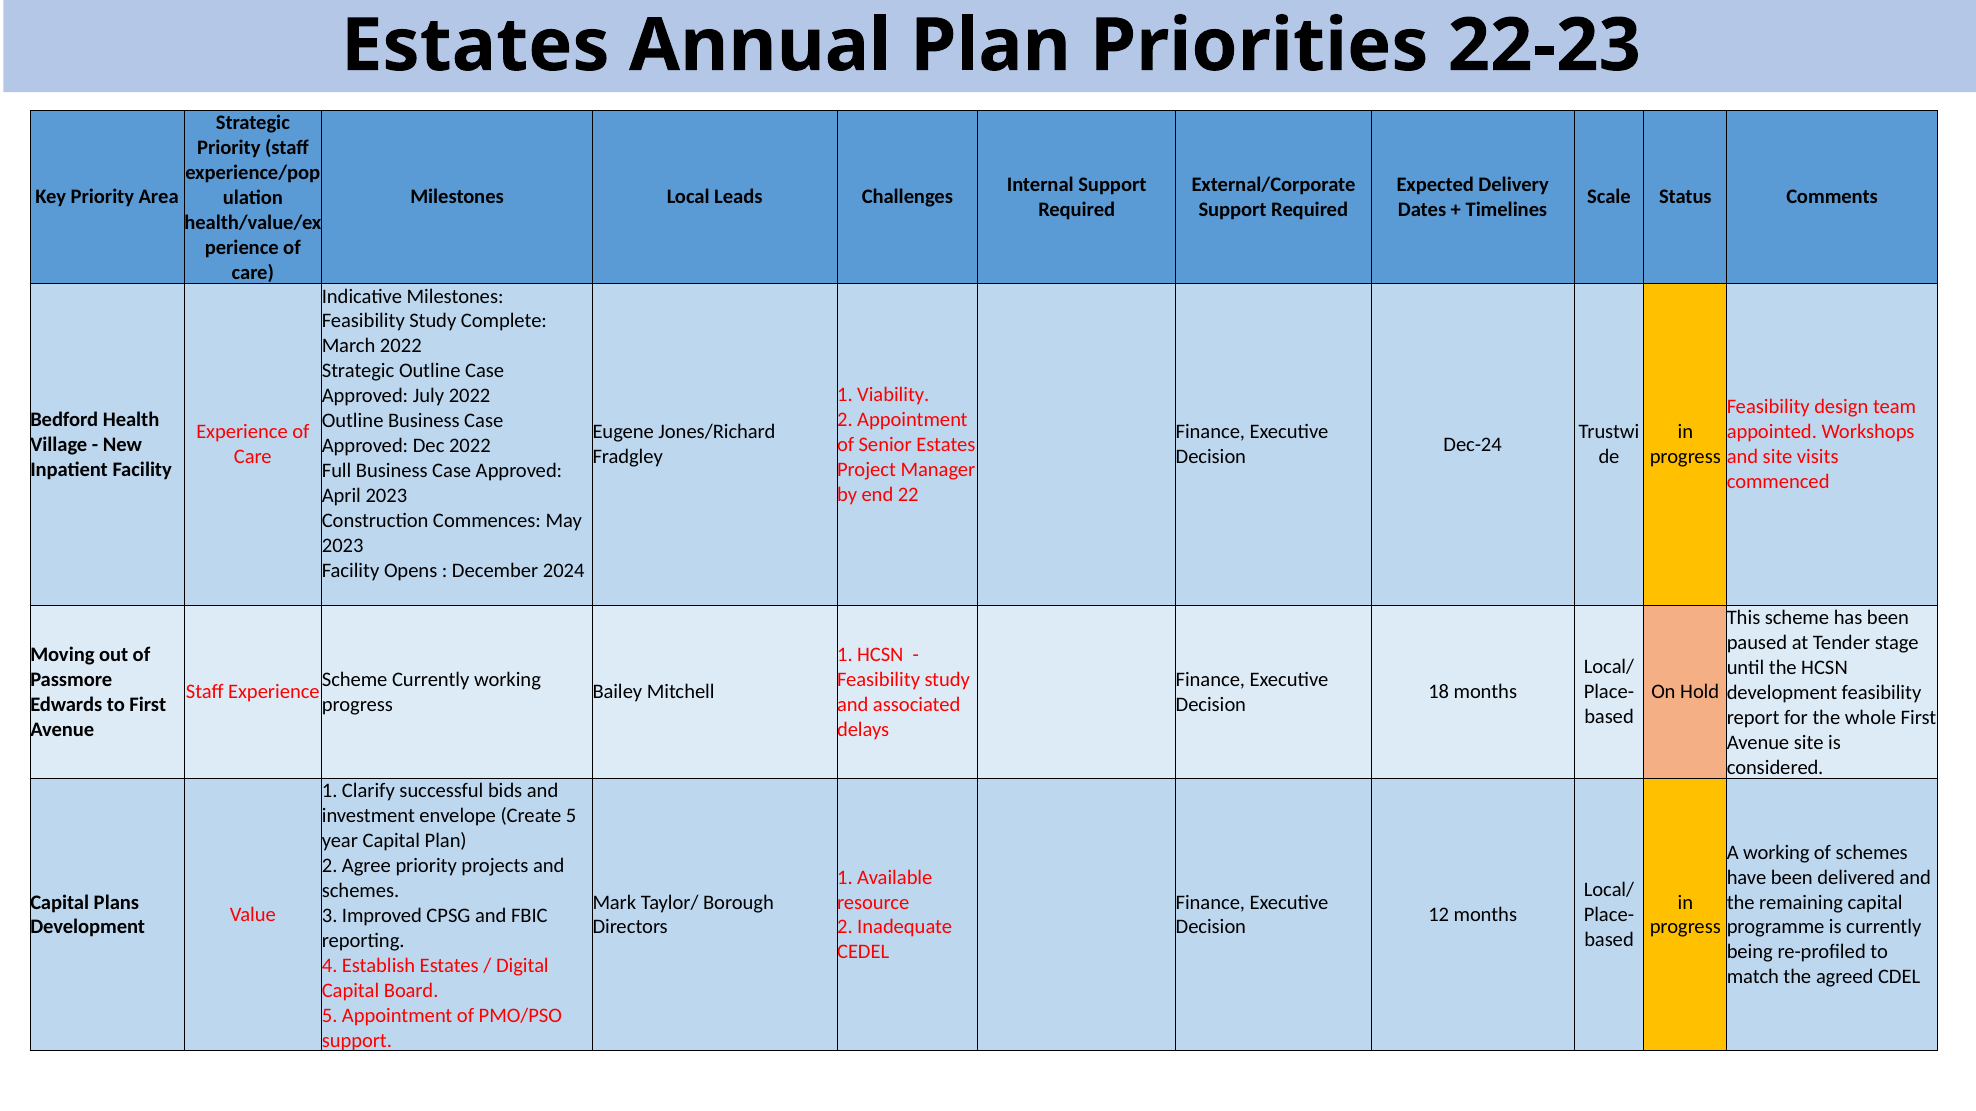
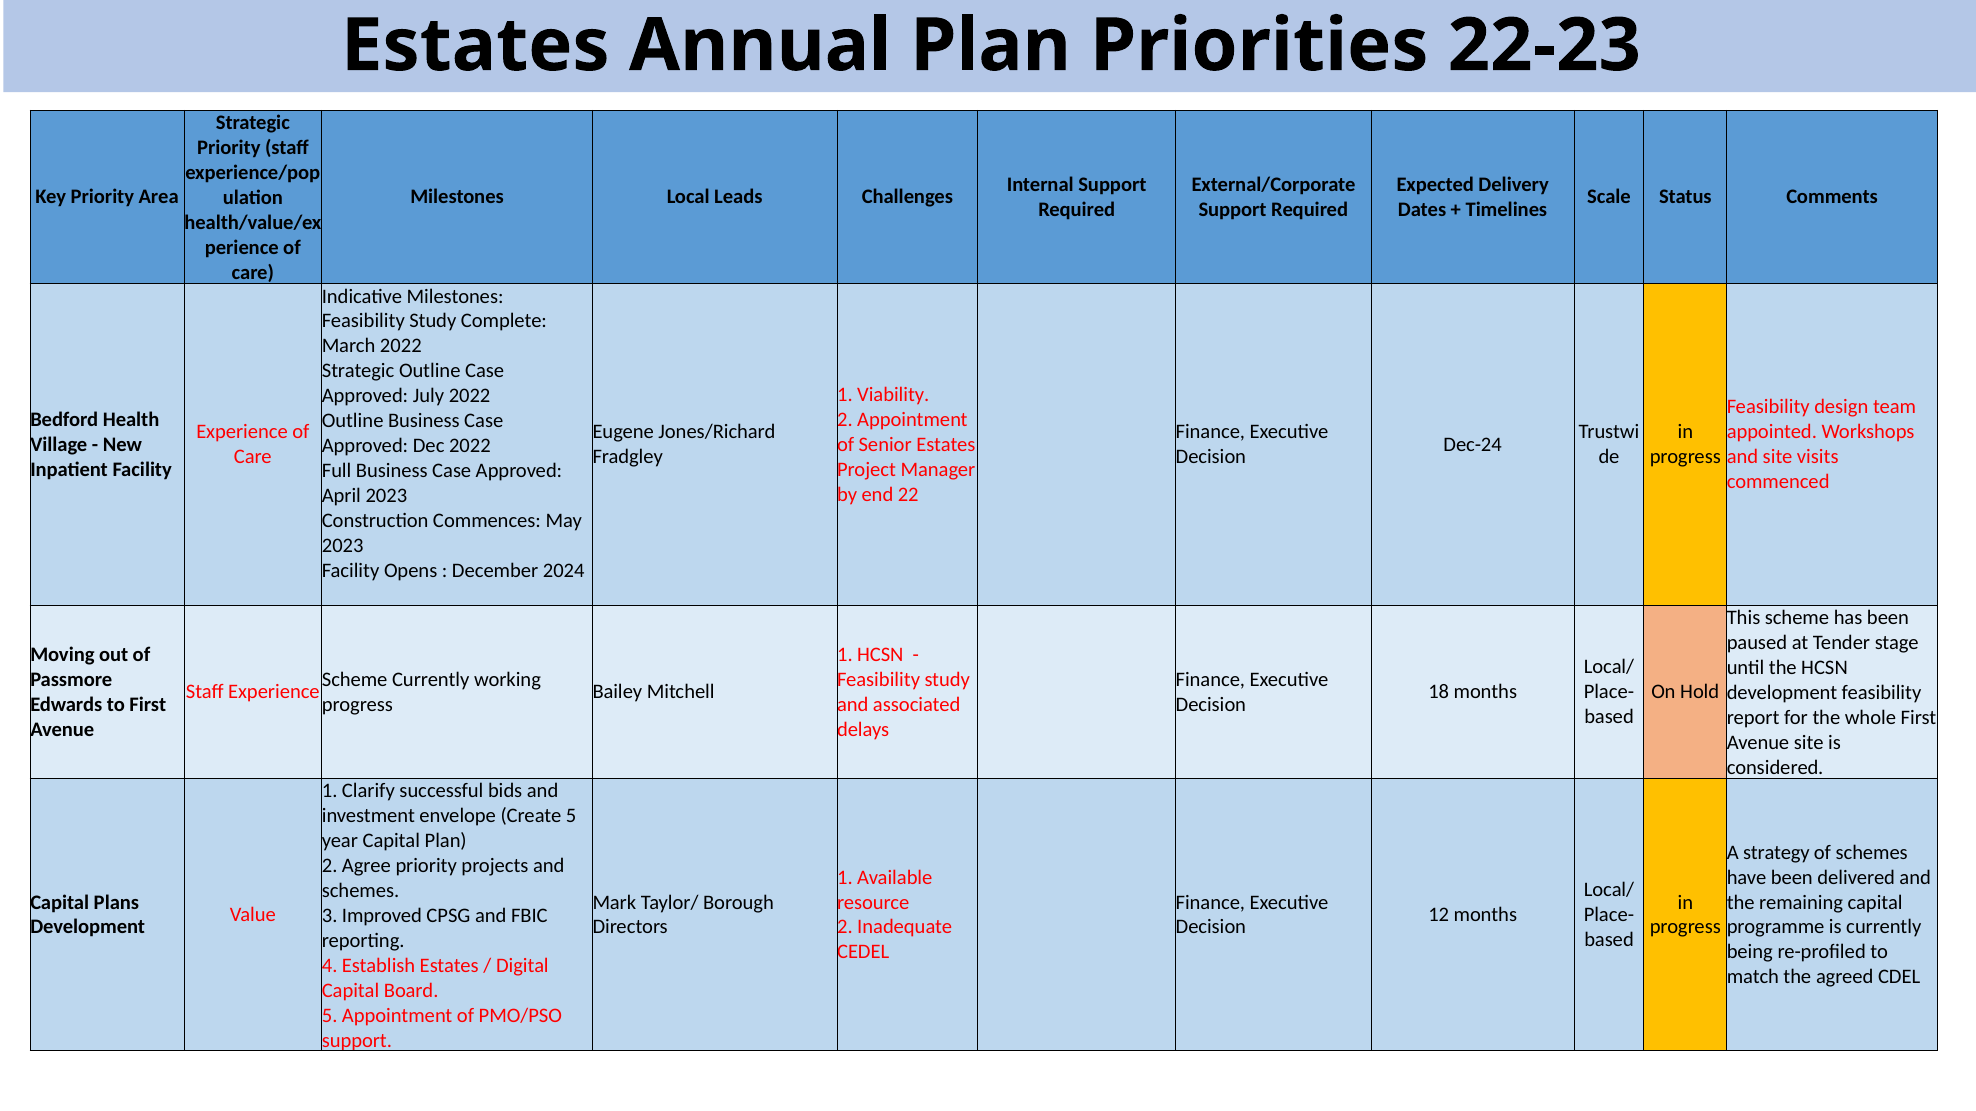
A working: working -> strategy
